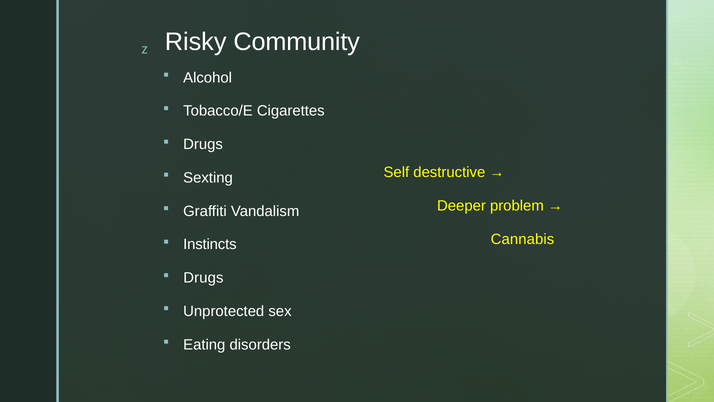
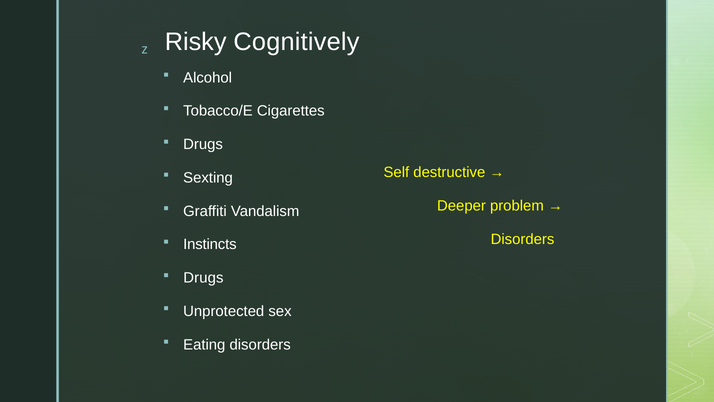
Community: Community -> Cognitively
Cannabis at (522, 239): Cannabis -> Disorders
